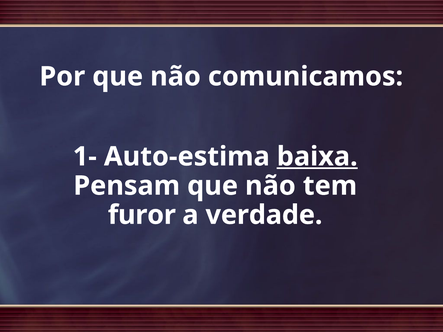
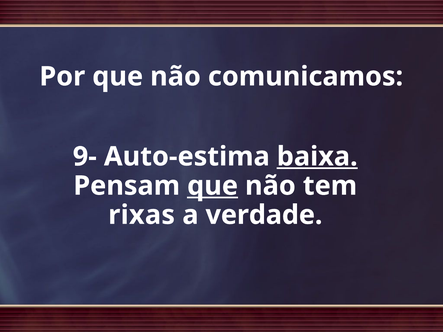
1-: 1- -> 9-
que at (213, 186) underline: none -> present
furor: furor -> rixas
